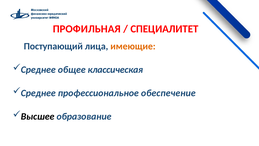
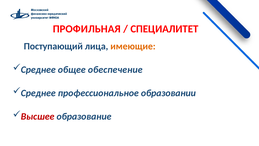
классическая: классическая -> обеспечение
обеспечение: обеспечение -> образовании
Высшее colour: black -> red
